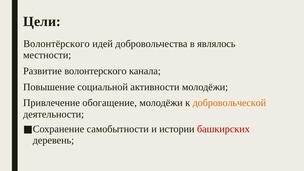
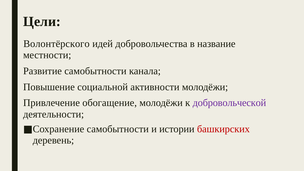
являлось: являлось -> название
Развитие волонтерского: волонтерского -> самобытности
добровольческой colour: orange -> purple
